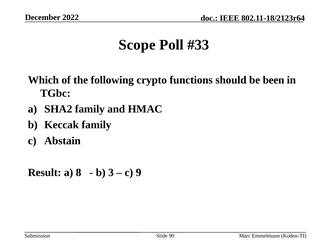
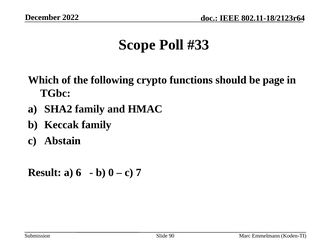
been: been -> page
8: 8 -> 6
3: 3 -> 0
9: 9 -> 7
